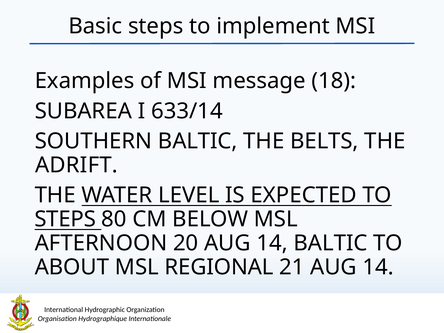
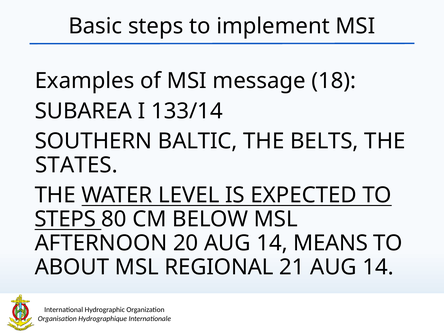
633/14: 633/14 -> 133/14
ADRIFT: ADRIFT -> STATES
14 BALTIC: BALTIC -> MEANS
